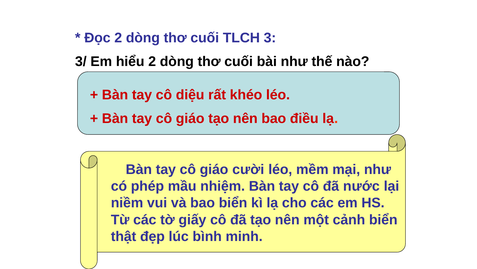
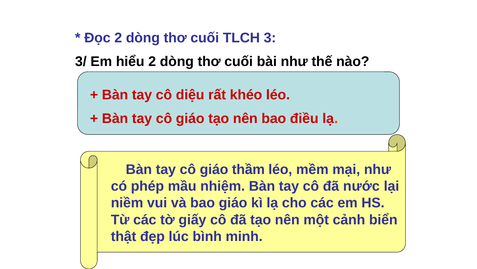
cười: cười -> thầm
bao biển: biển -> giáo
